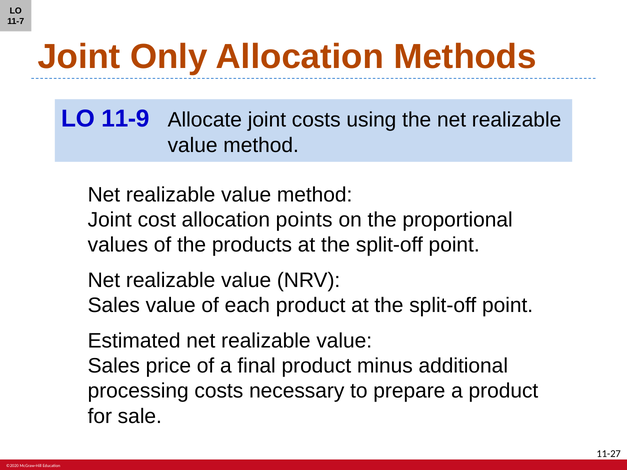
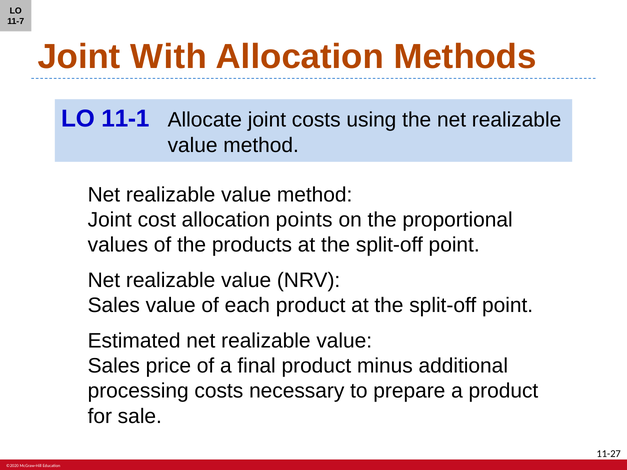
Only: Only -> With
11-9: 11-9 -> 11-1
